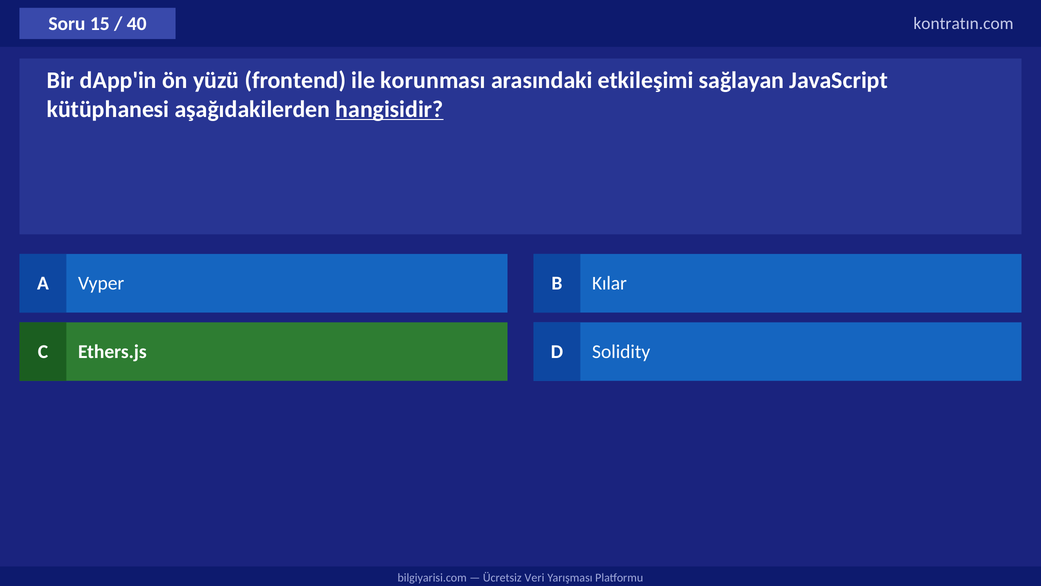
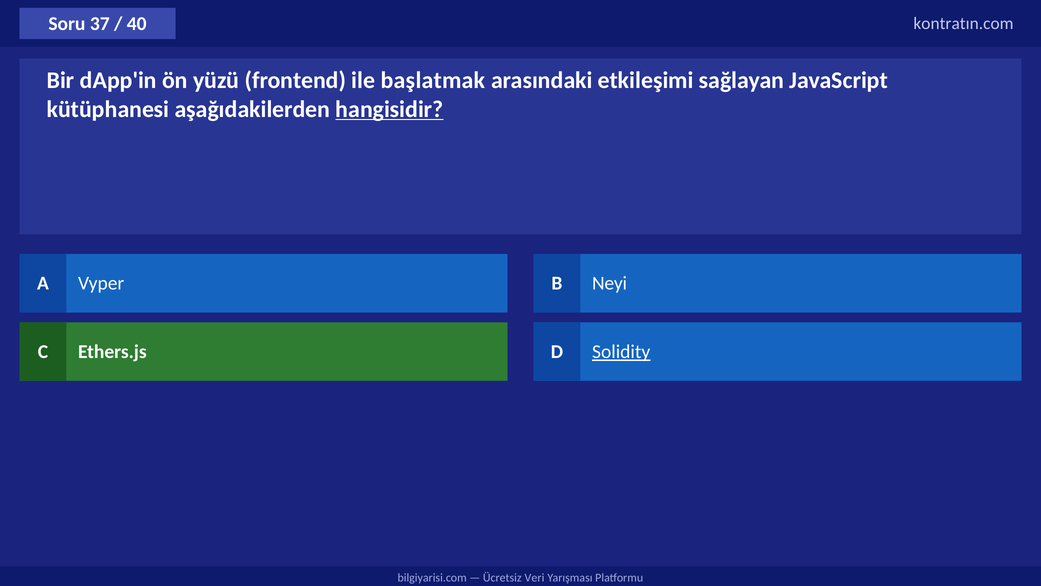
15: 15 -> 37
korunması: korunması -> başlatmak
Kılar: Kılar -> Neyi
Solidity underline: none -> present
